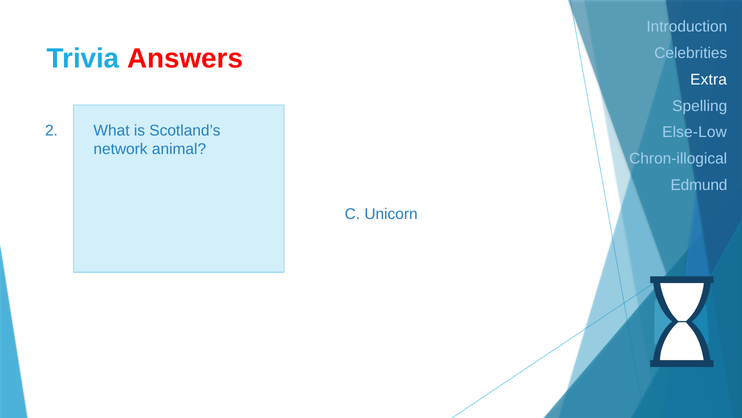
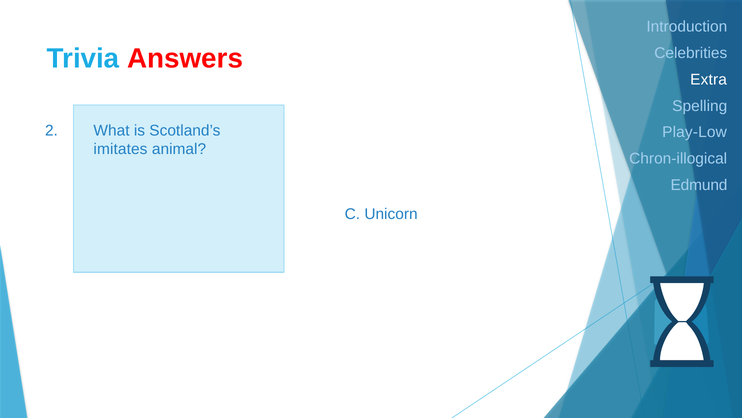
Else-Low: Else-Low -> Play-Low
network: network -> imitates
